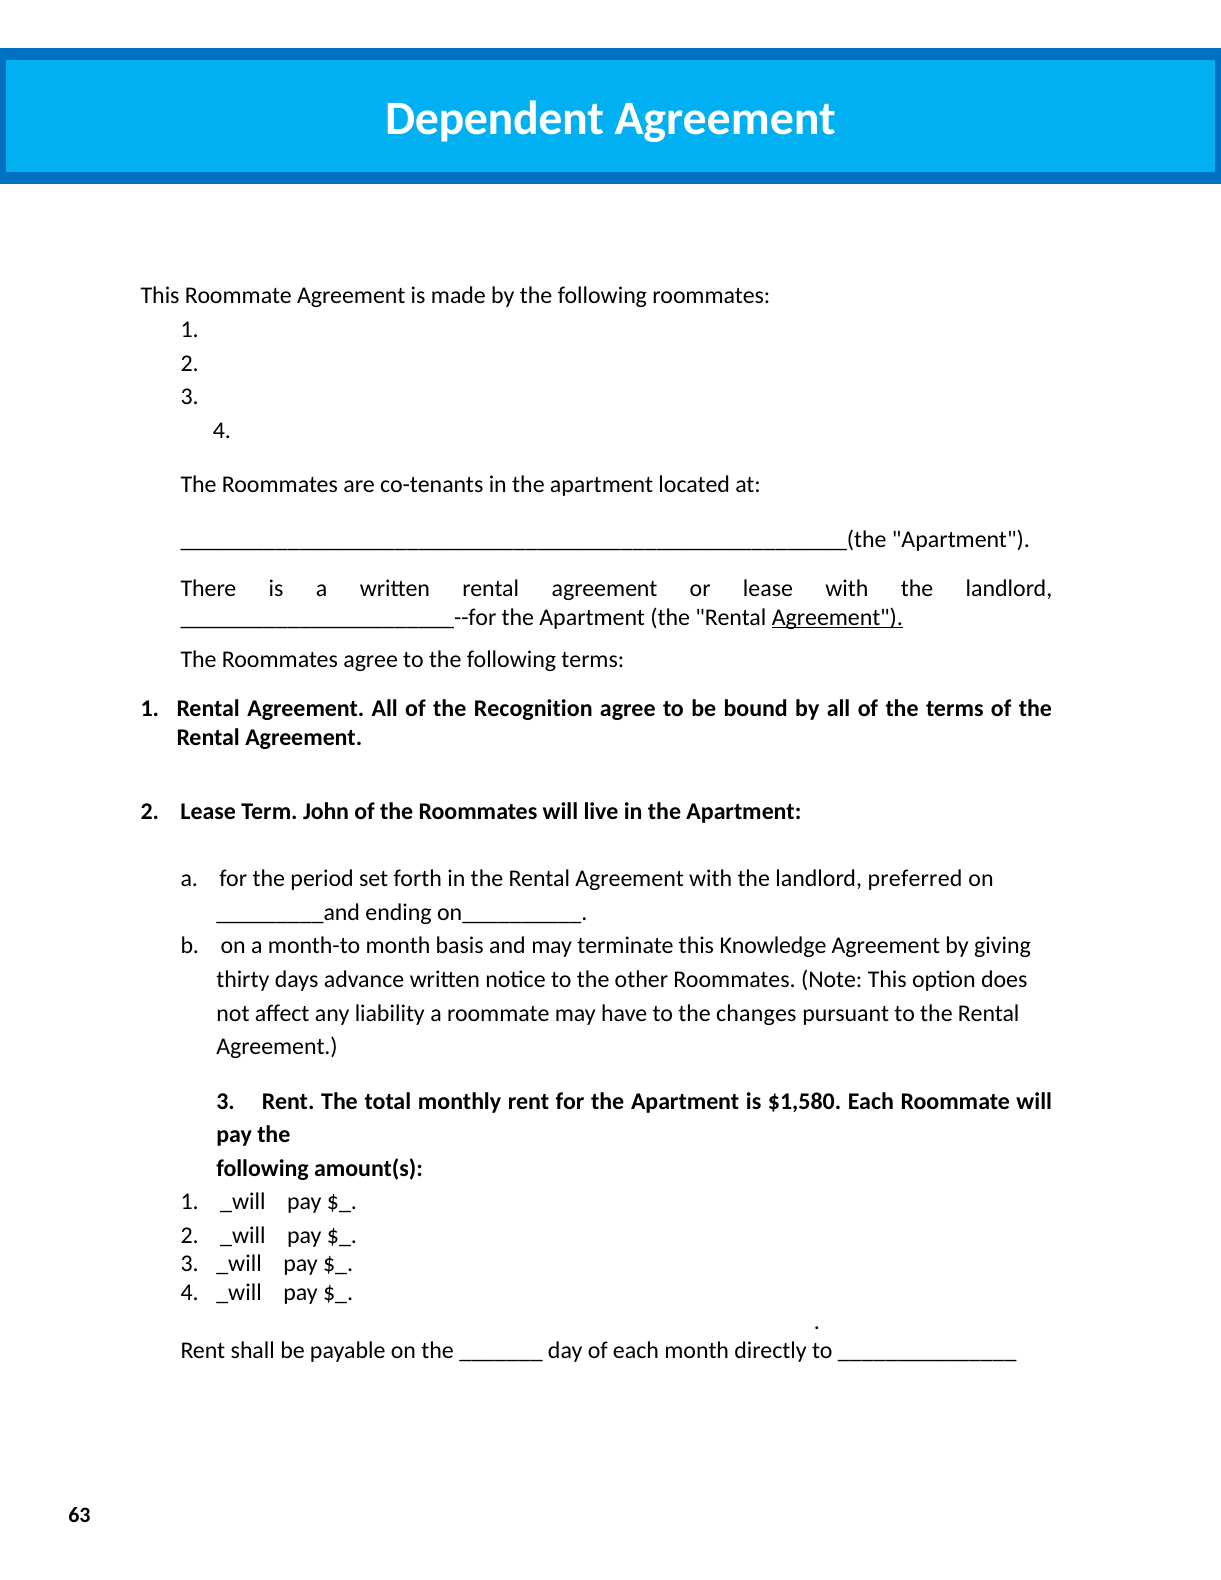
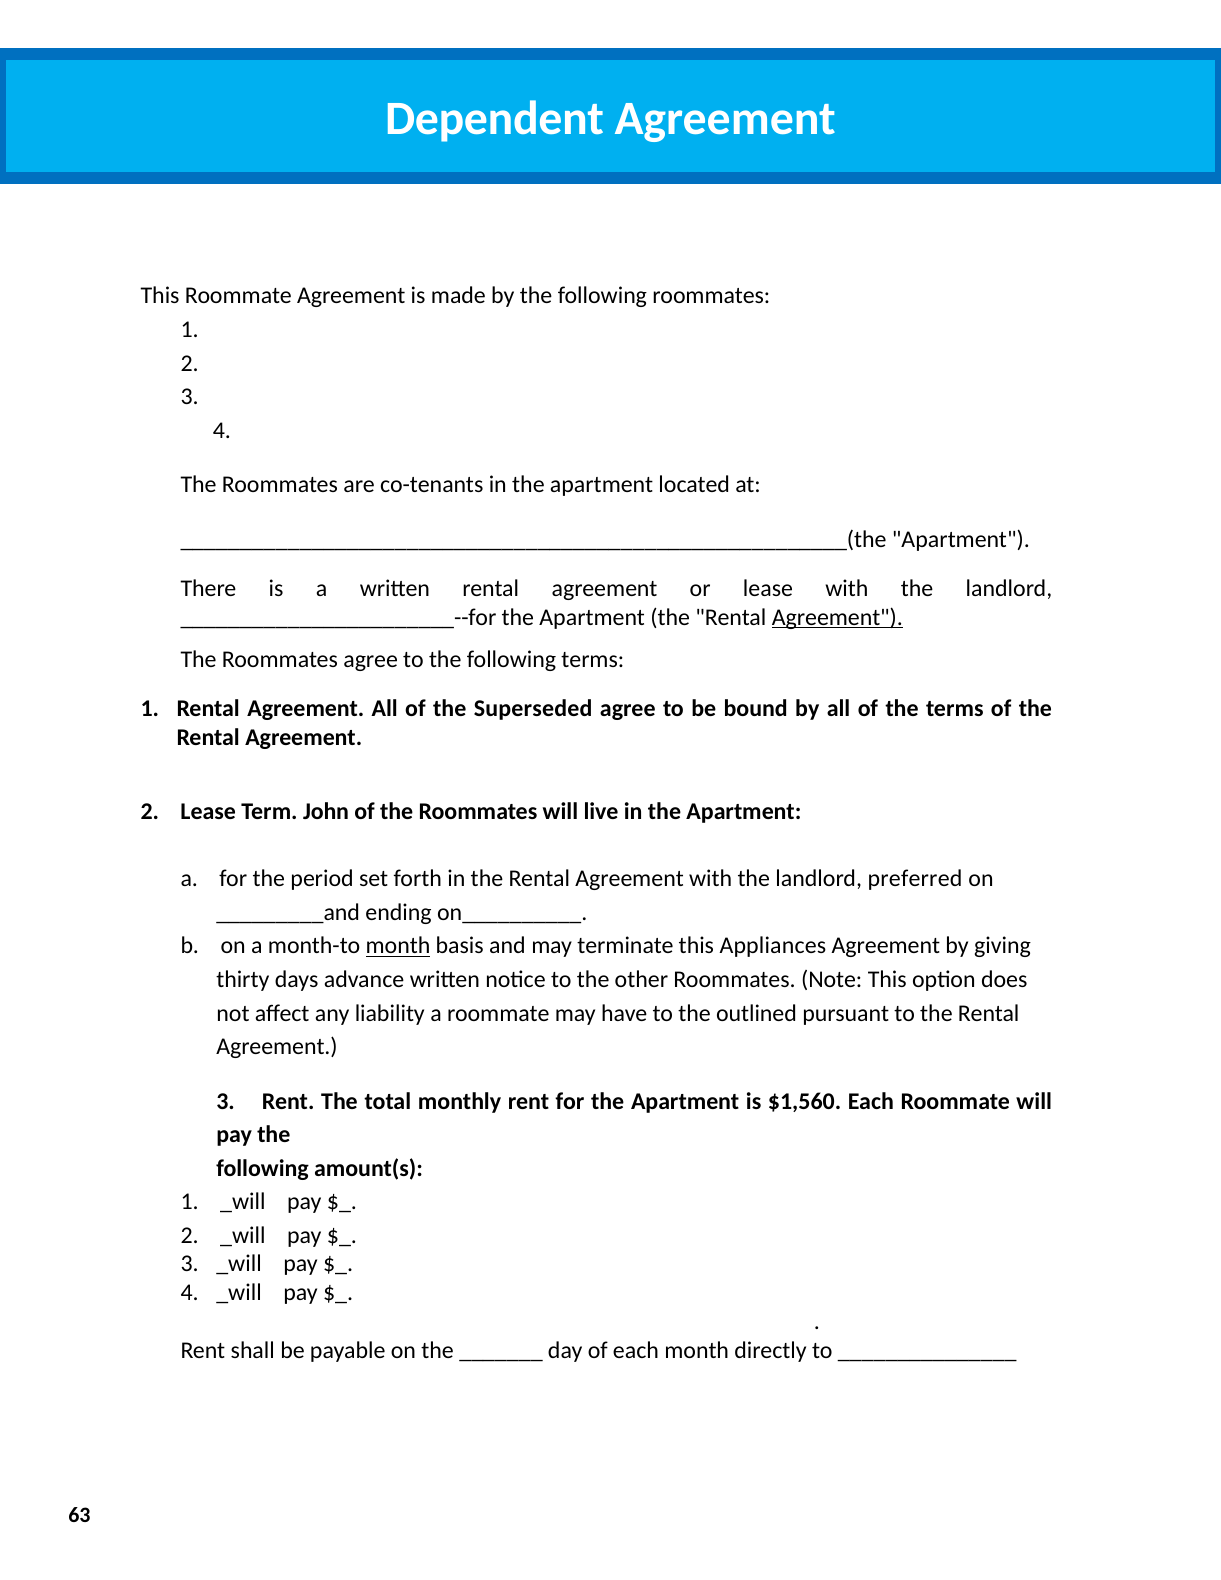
Recognition: Recognition -> Superseded
month at (398, 946) underline: none -> present
Knowledge: Knowledge -> Appliances
changes: changes -> outlined
$1,580: $1,580 -> $1,560
